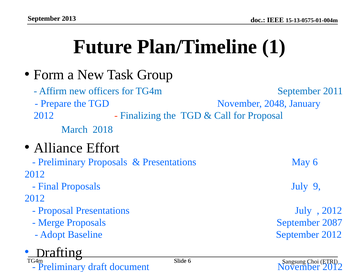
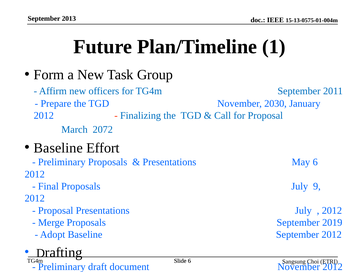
2048: 2048 -> 2030
2018: 2018 -> 2072
Alliance at (58, 148): Alliance -> Baseline
2087: 2087 -> 2019
